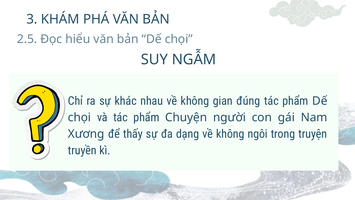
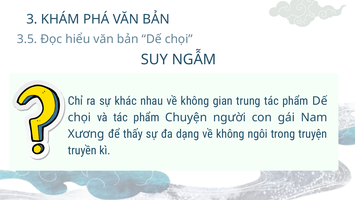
2.5: 2.5 -> 3.5
đúng: đúng -> trung
